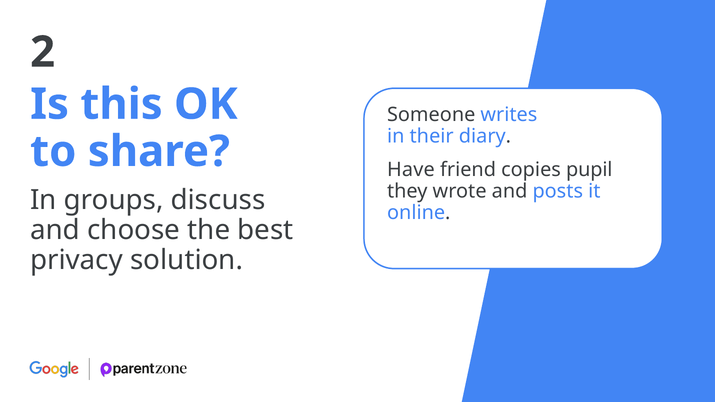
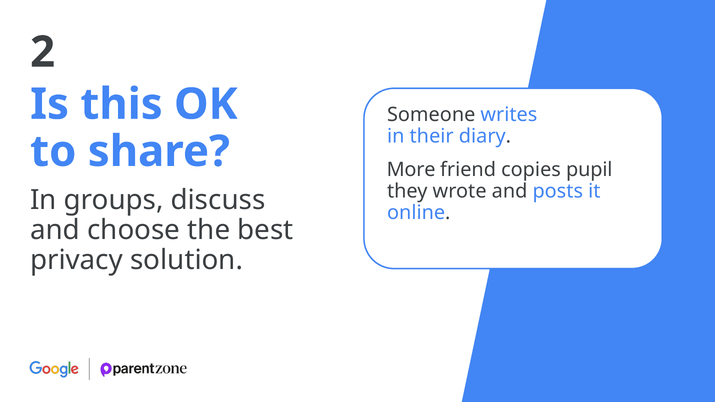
Have: Have -> More
